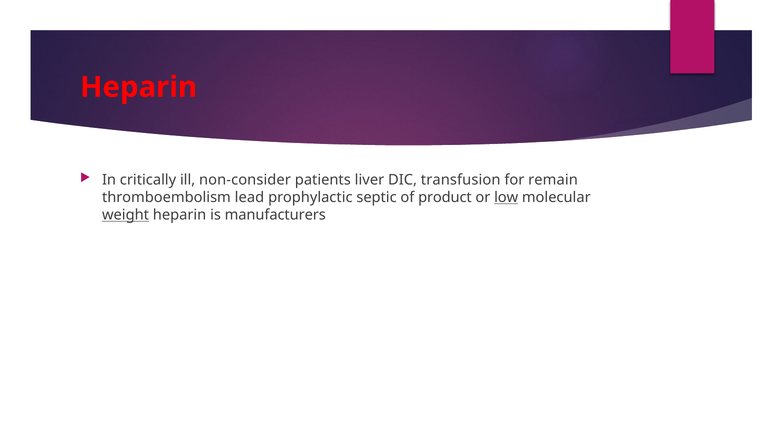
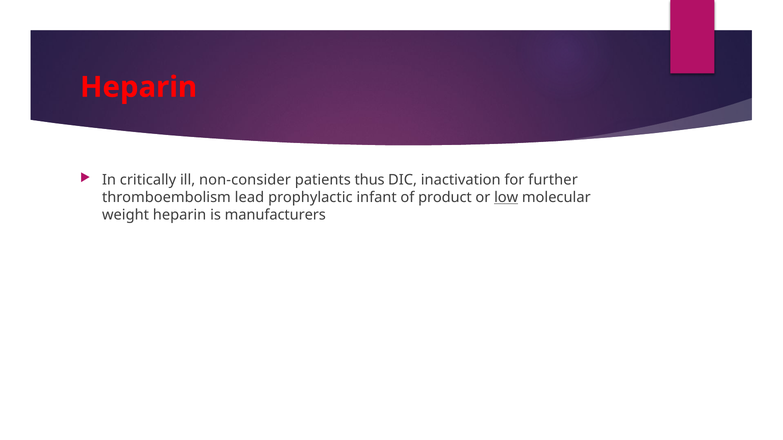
liver: liver -> thus
transfusion: transfusion -> inactivation
remain: remain -> further
septic: septic -> infant
weight underline: present -> none
